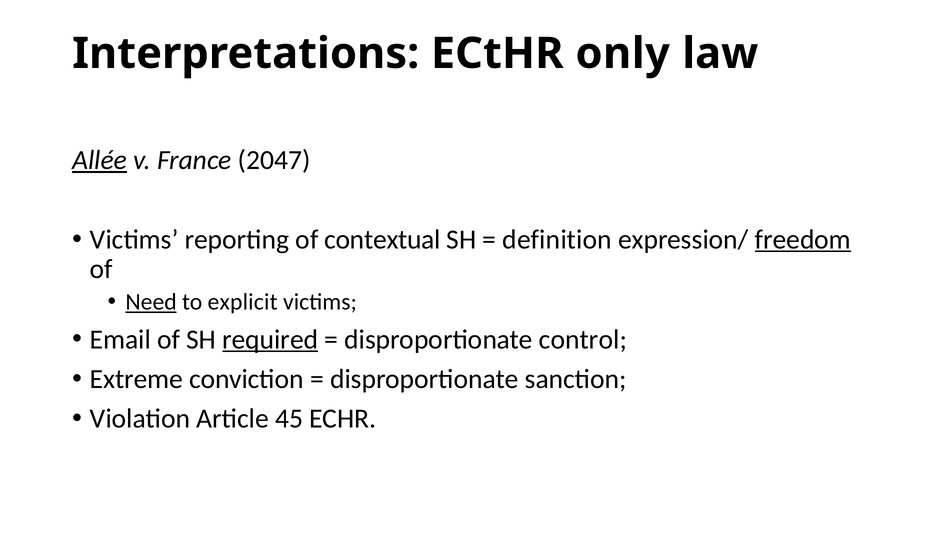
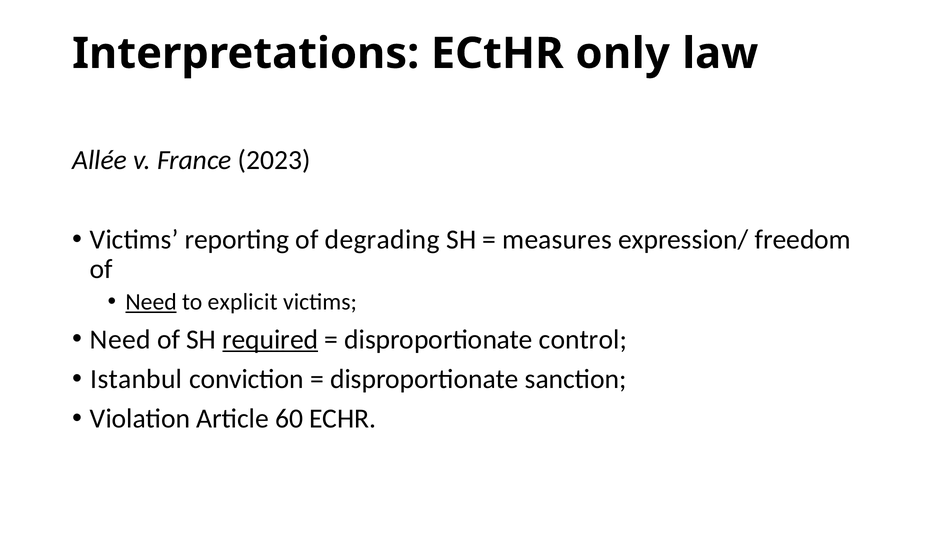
Allée underline: present -> none
2047: 2047 -> 2023
contextual: contextual -> degrading
definition: definition -> measures
freedom underline: present -> none
Email at (120, 339): Email -> Need
Extreme: Extreme -> Istanbul
45: 45 -> 60
